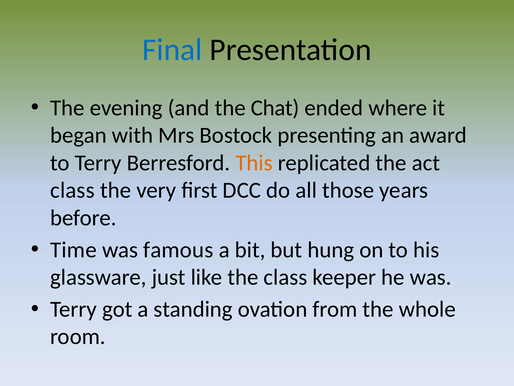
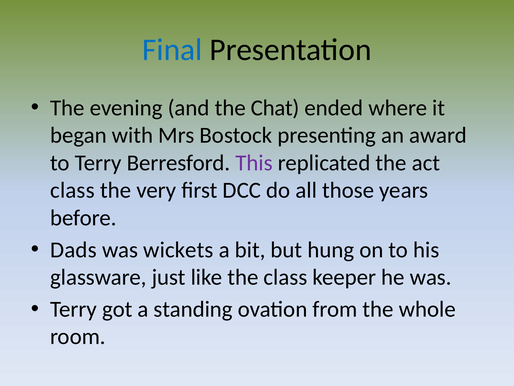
This colour: orange -> purple
Time: Time -> Dads
famous: famous -> wickets
